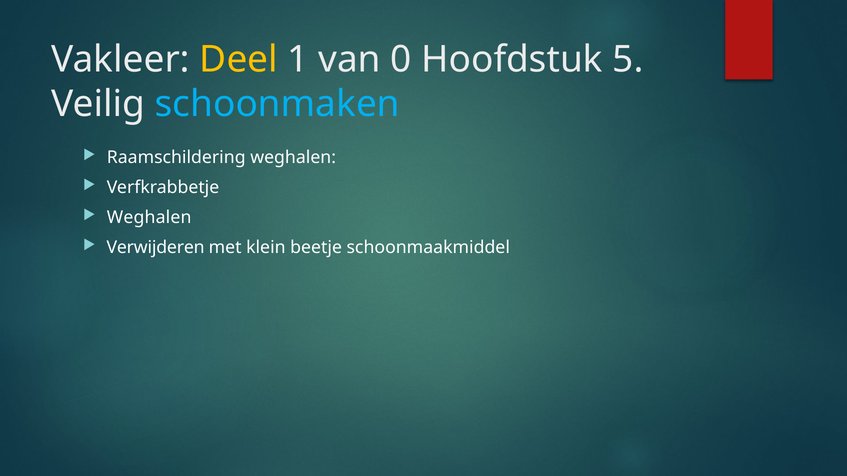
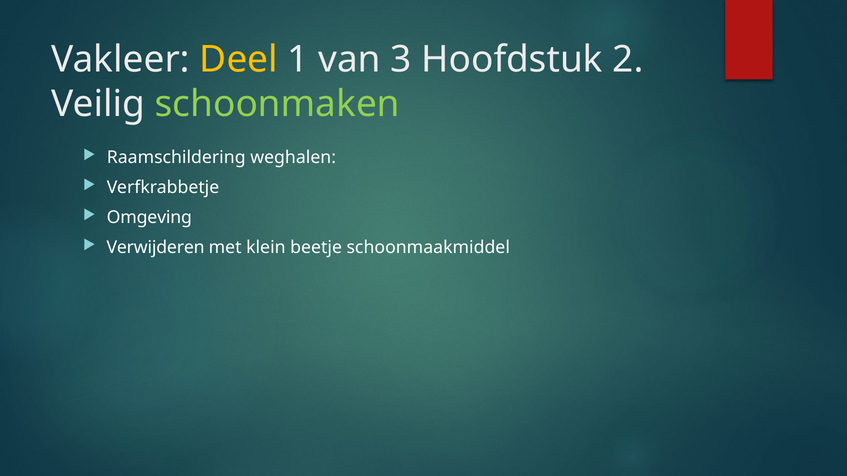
0: 0 -> 3
5: 5 -> 2
schoonmaken colour: light blue -> light green
Weghalen at (149, 218): Weghalen -> Omgeving
